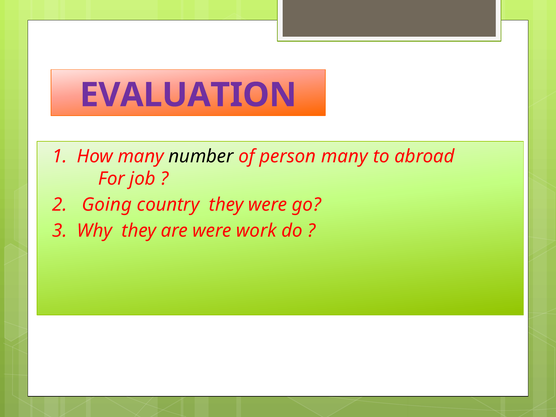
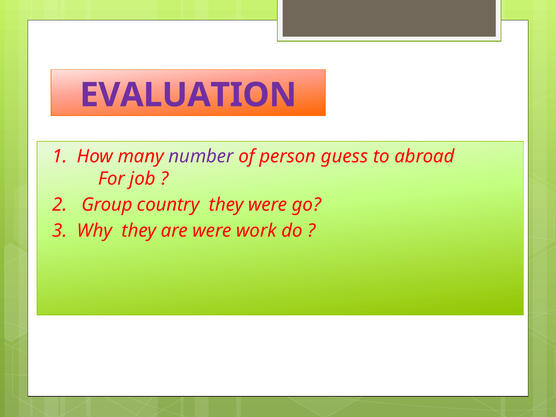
number colour: black -> purple
person many: many -> guess
Going: Going -> Group
